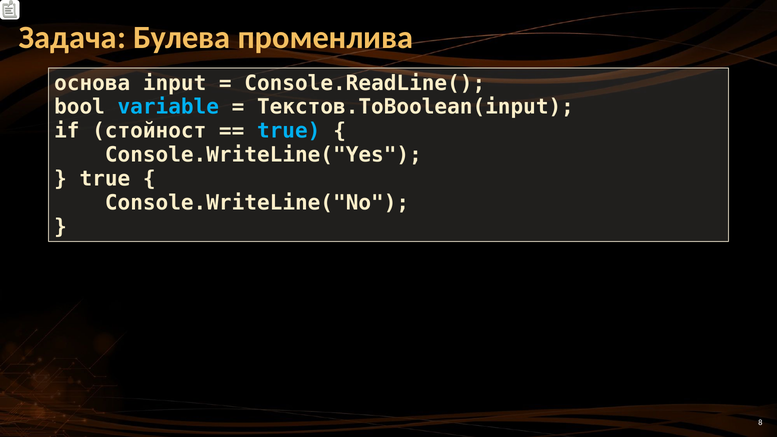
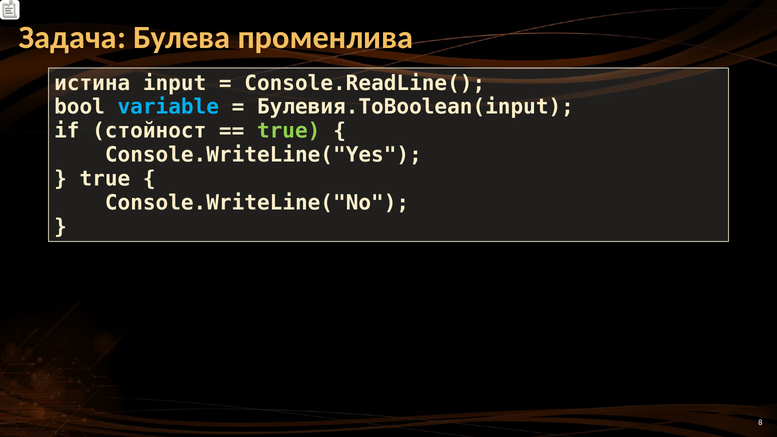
основа: основа -> истина
Текстов.ToBoolean(input: Текстов.ToBoolean(input -> Булевия.ToBoolean(input
true at (289, 131) colour: light blue -> light green
